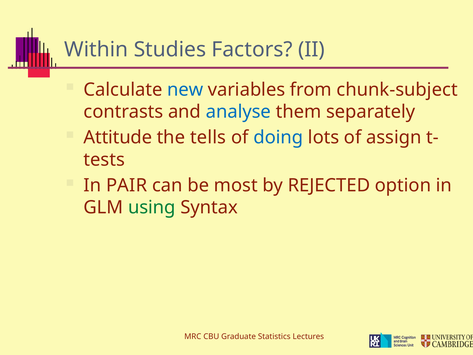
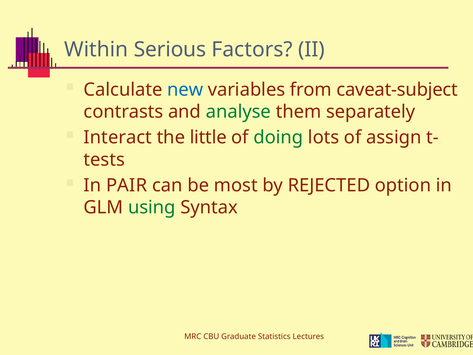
Studies: Studies -> Serious
chunk-subject: chunk-subject -> caveat-subject
analyse colour: blue -> green
Attitude: Attitude -> Interact
tells: tells -> little
doing colour: blue -> green
